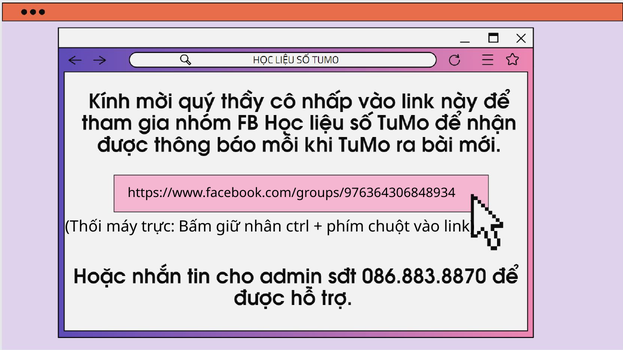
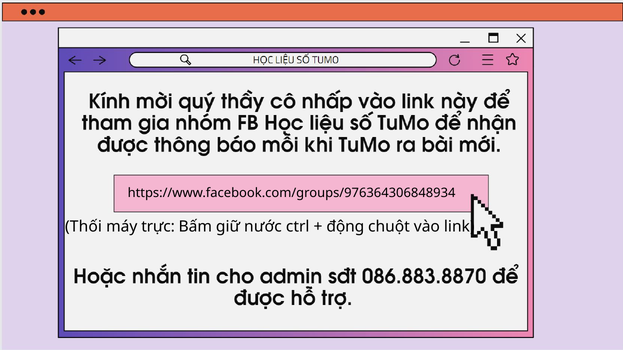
nhân: nhân -> nước
phím: phím -> động
